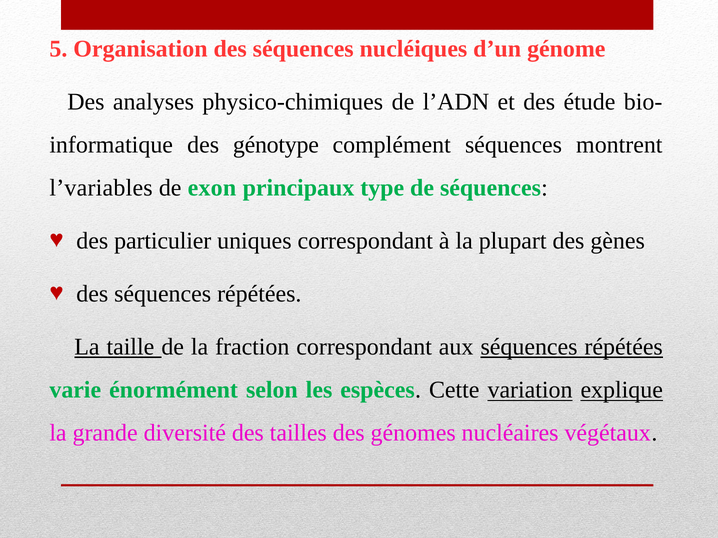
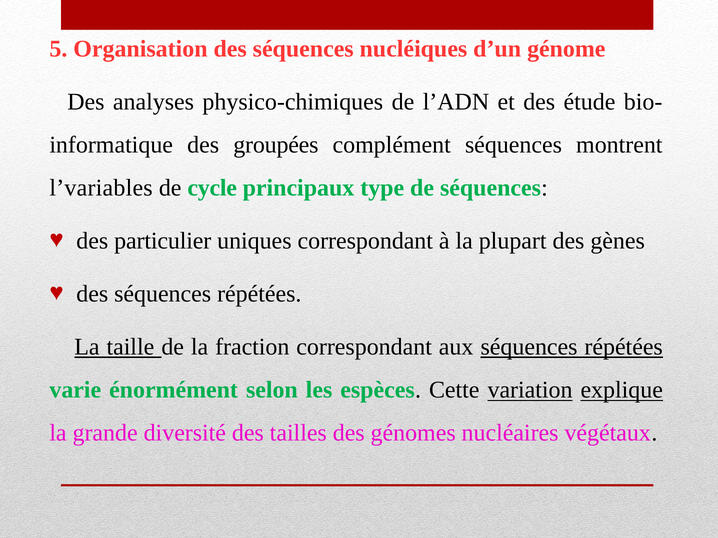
génotype: génotype -> groupées
exon: exon -> cycle
